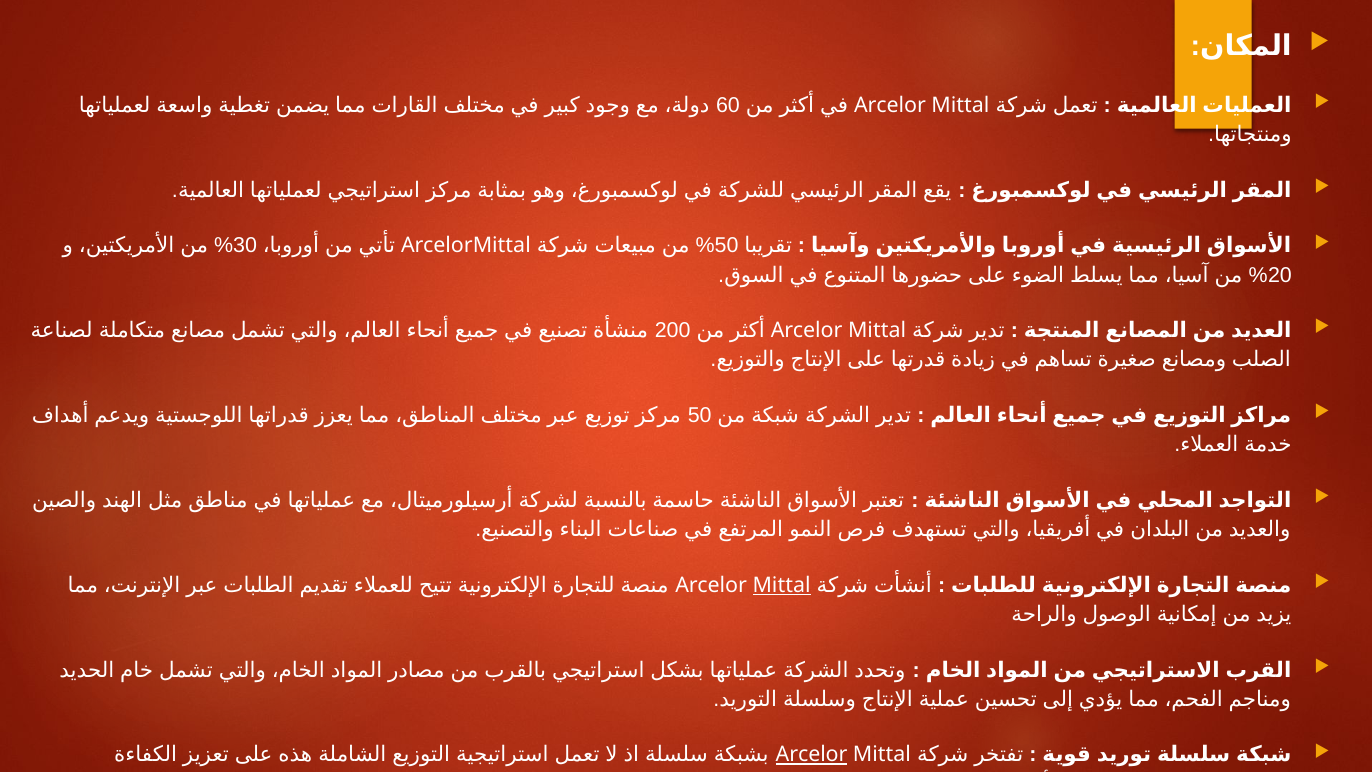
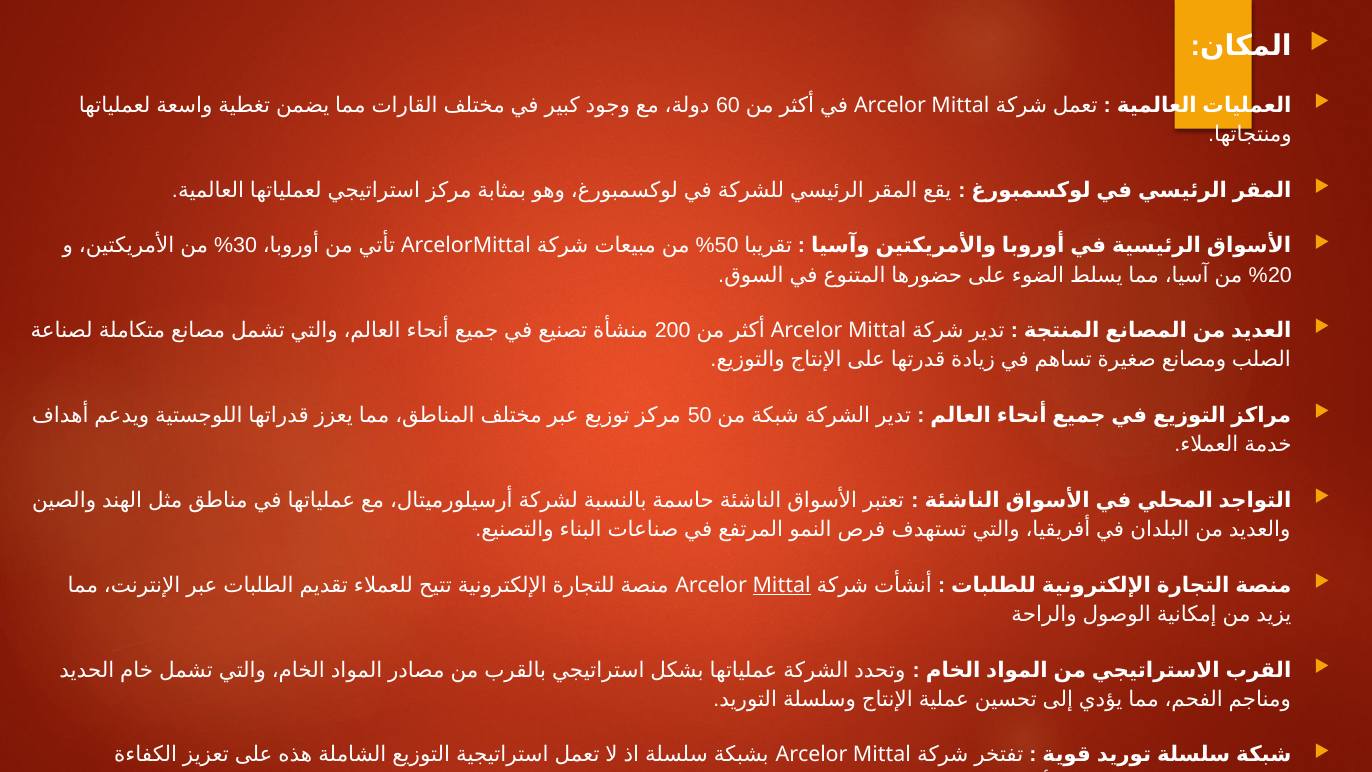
Arcelor at (812, 755) underline: present -> none
